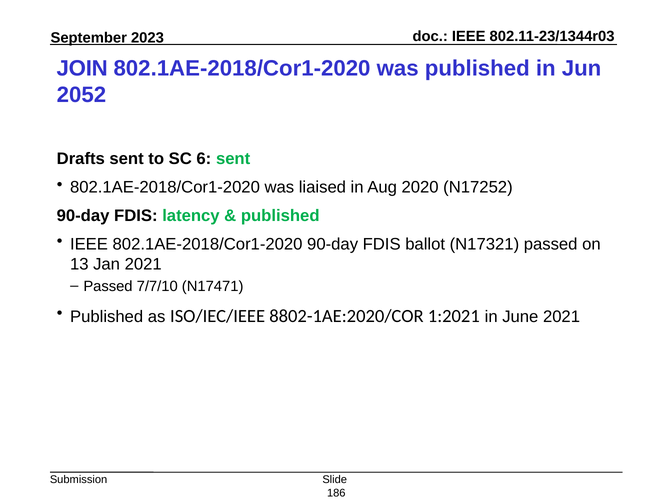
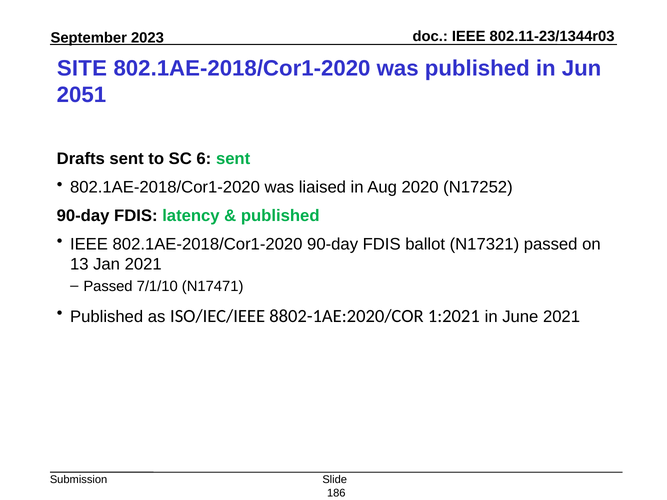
JOIN: JOIN -> SITE
2052: 2052 -> 2051
7/7/10: 7/7/10 -> 7/1/10
